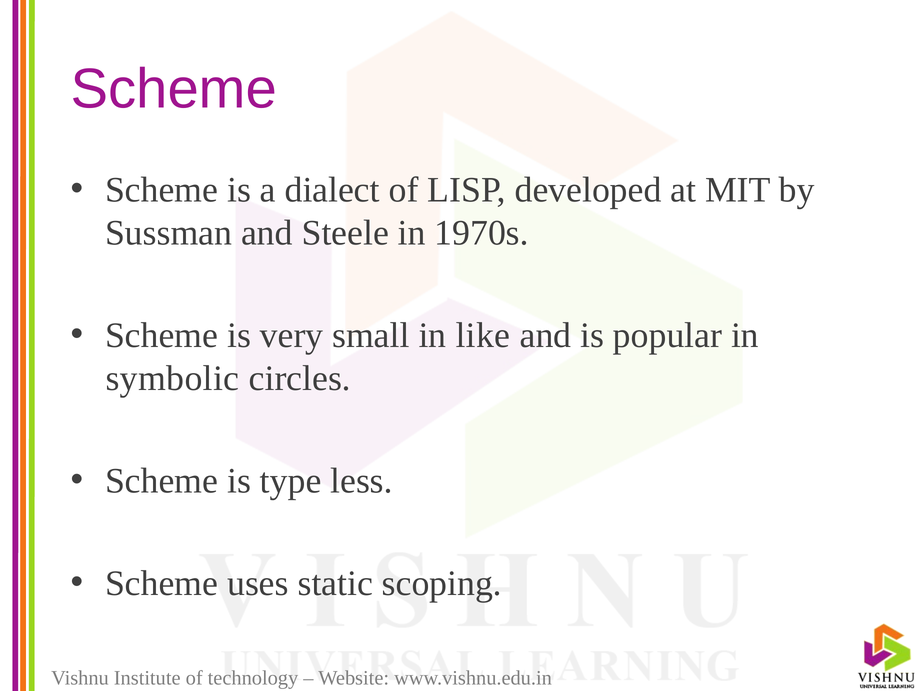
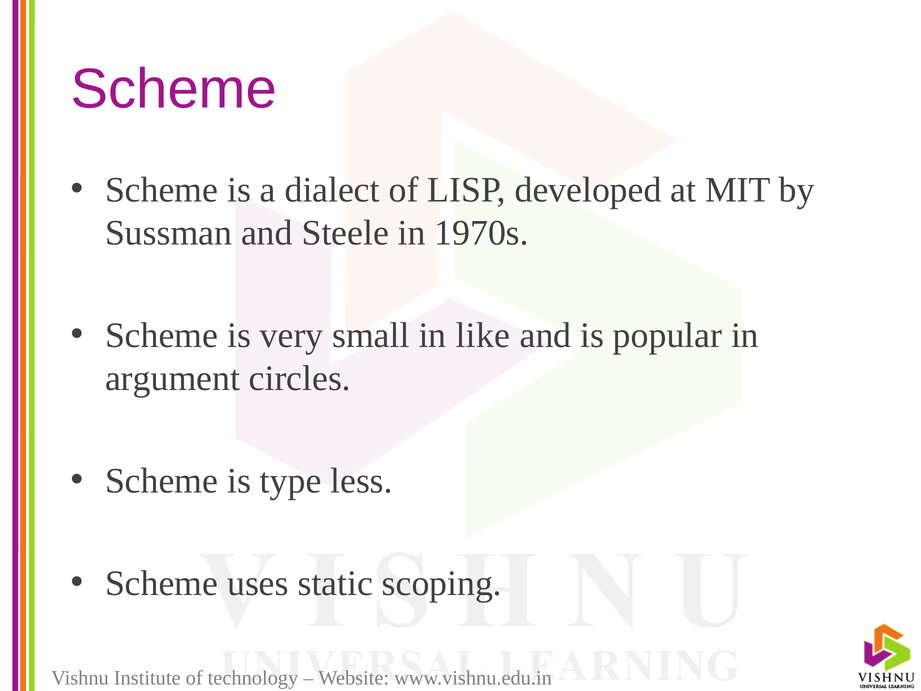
symbolic: symbolic -> argument
